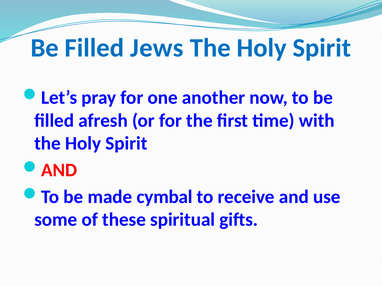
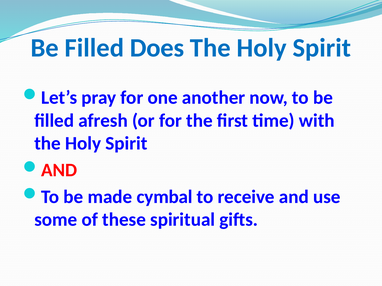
Jews: Jews -> Does
